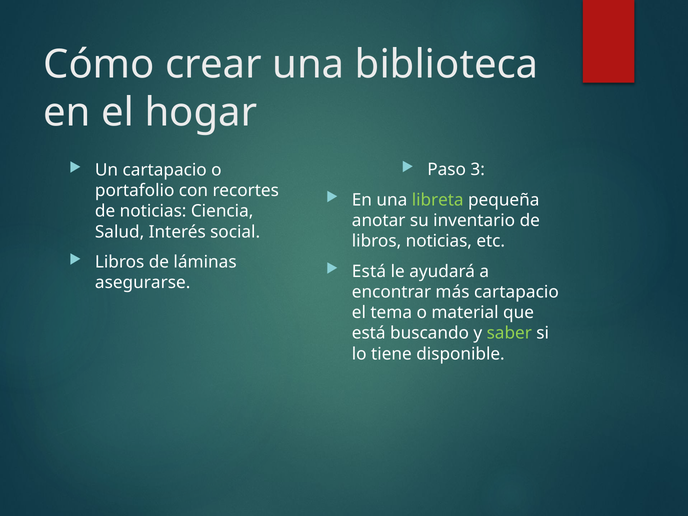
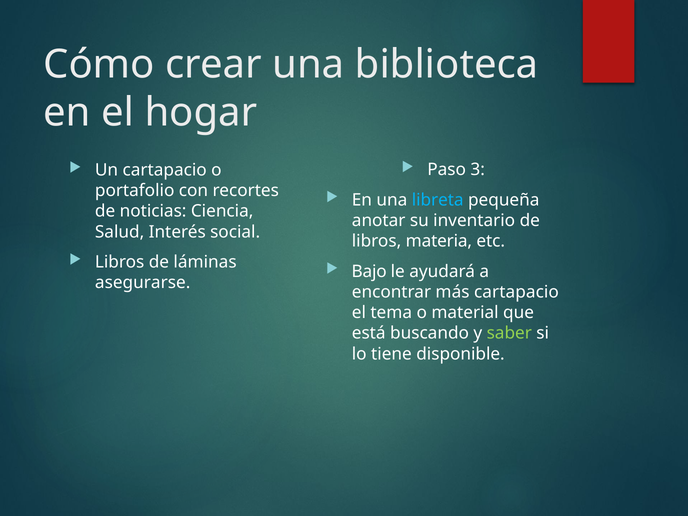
libreta colour: light green -> light blue
libros noticias: noticias -> materia
Está at (369, 271): Está -> Bajo
